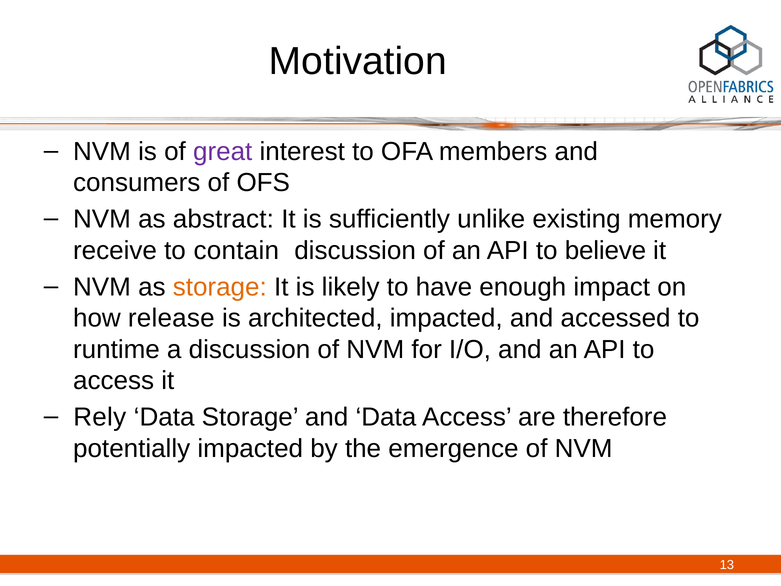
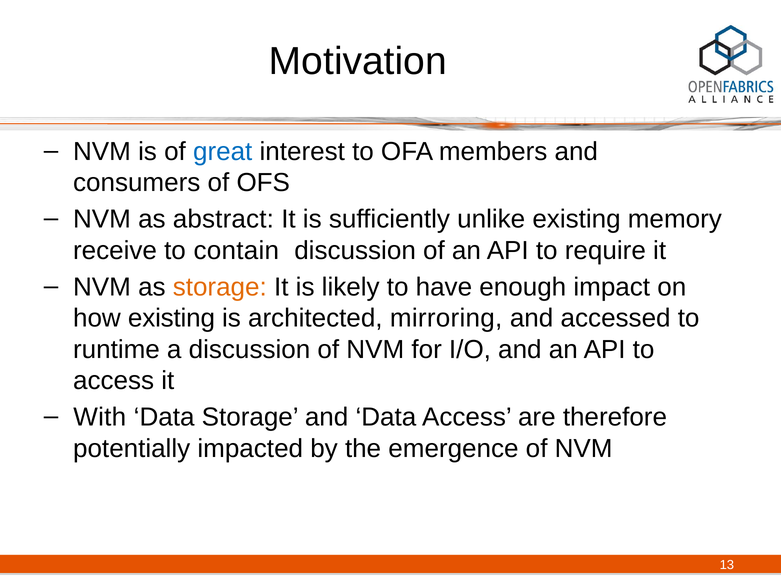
great colour: purple -> blue
believe: believe -> require
how release: release -> existing
architected impacted: impacted -> mirroring
Rely: Rely -> With
